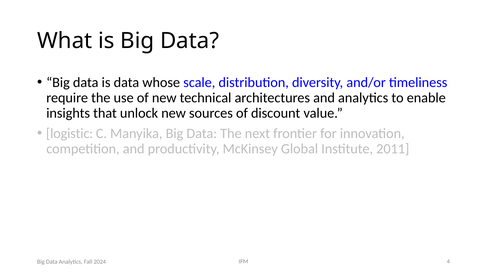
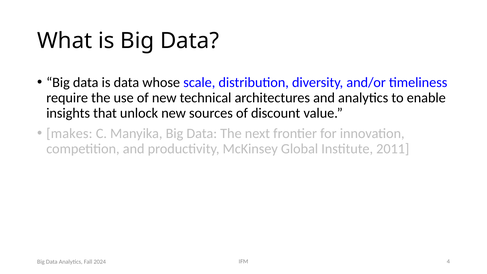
logistic: logistic -> makes
